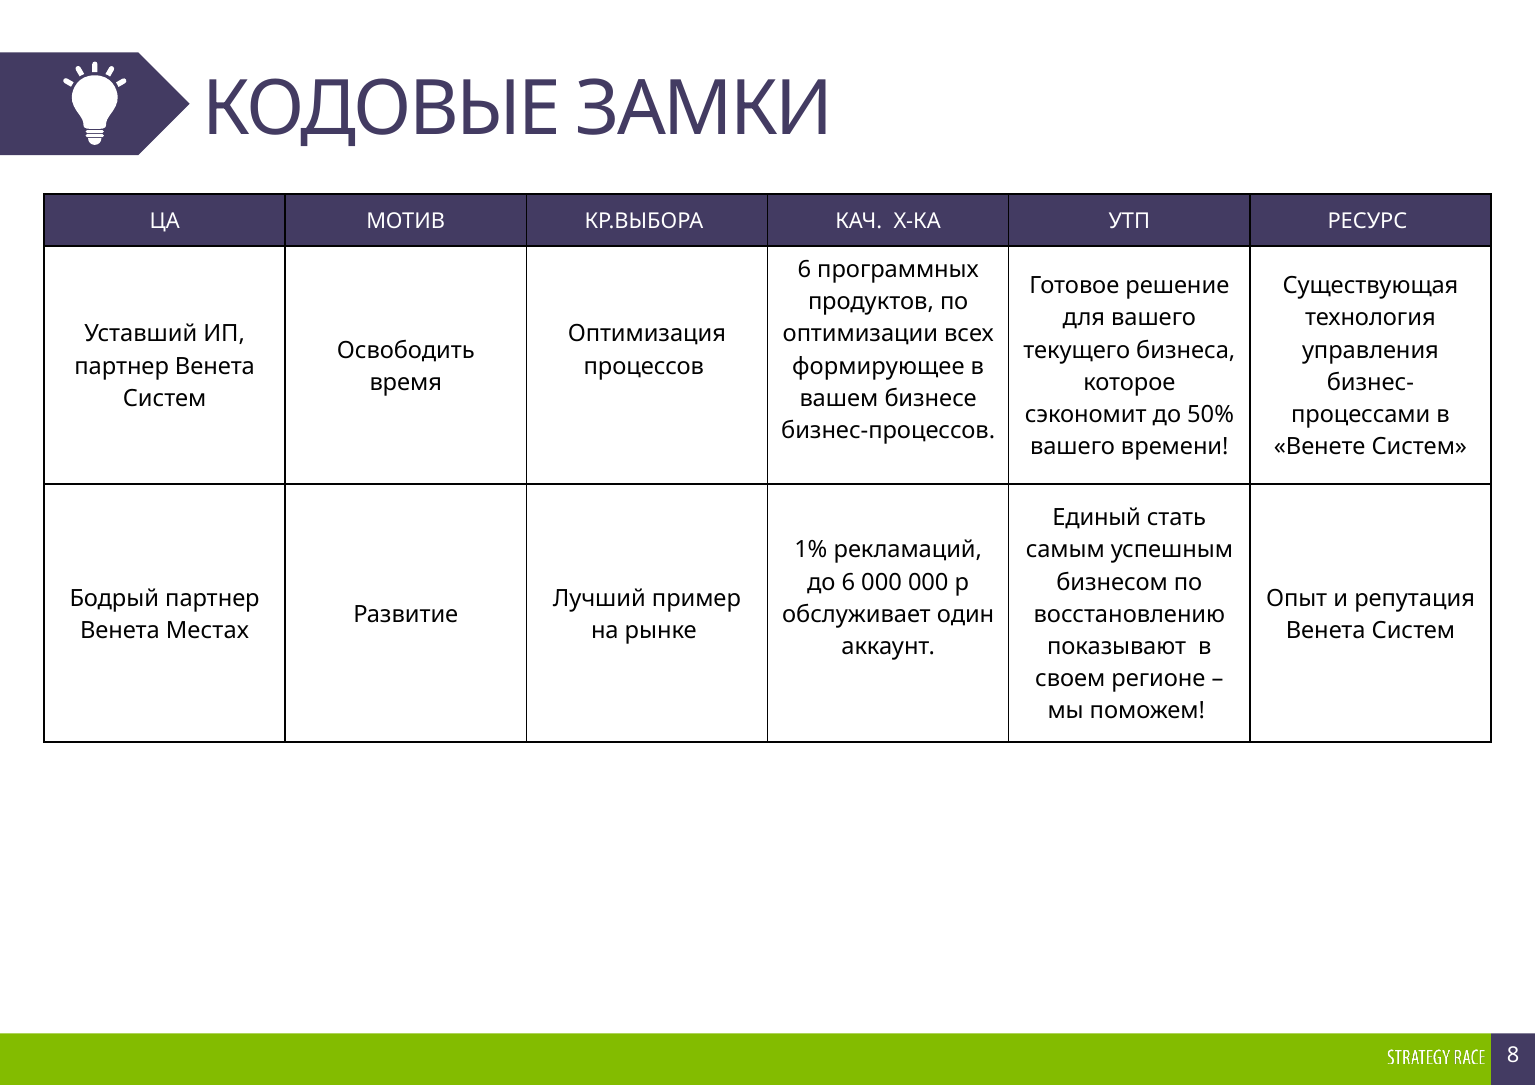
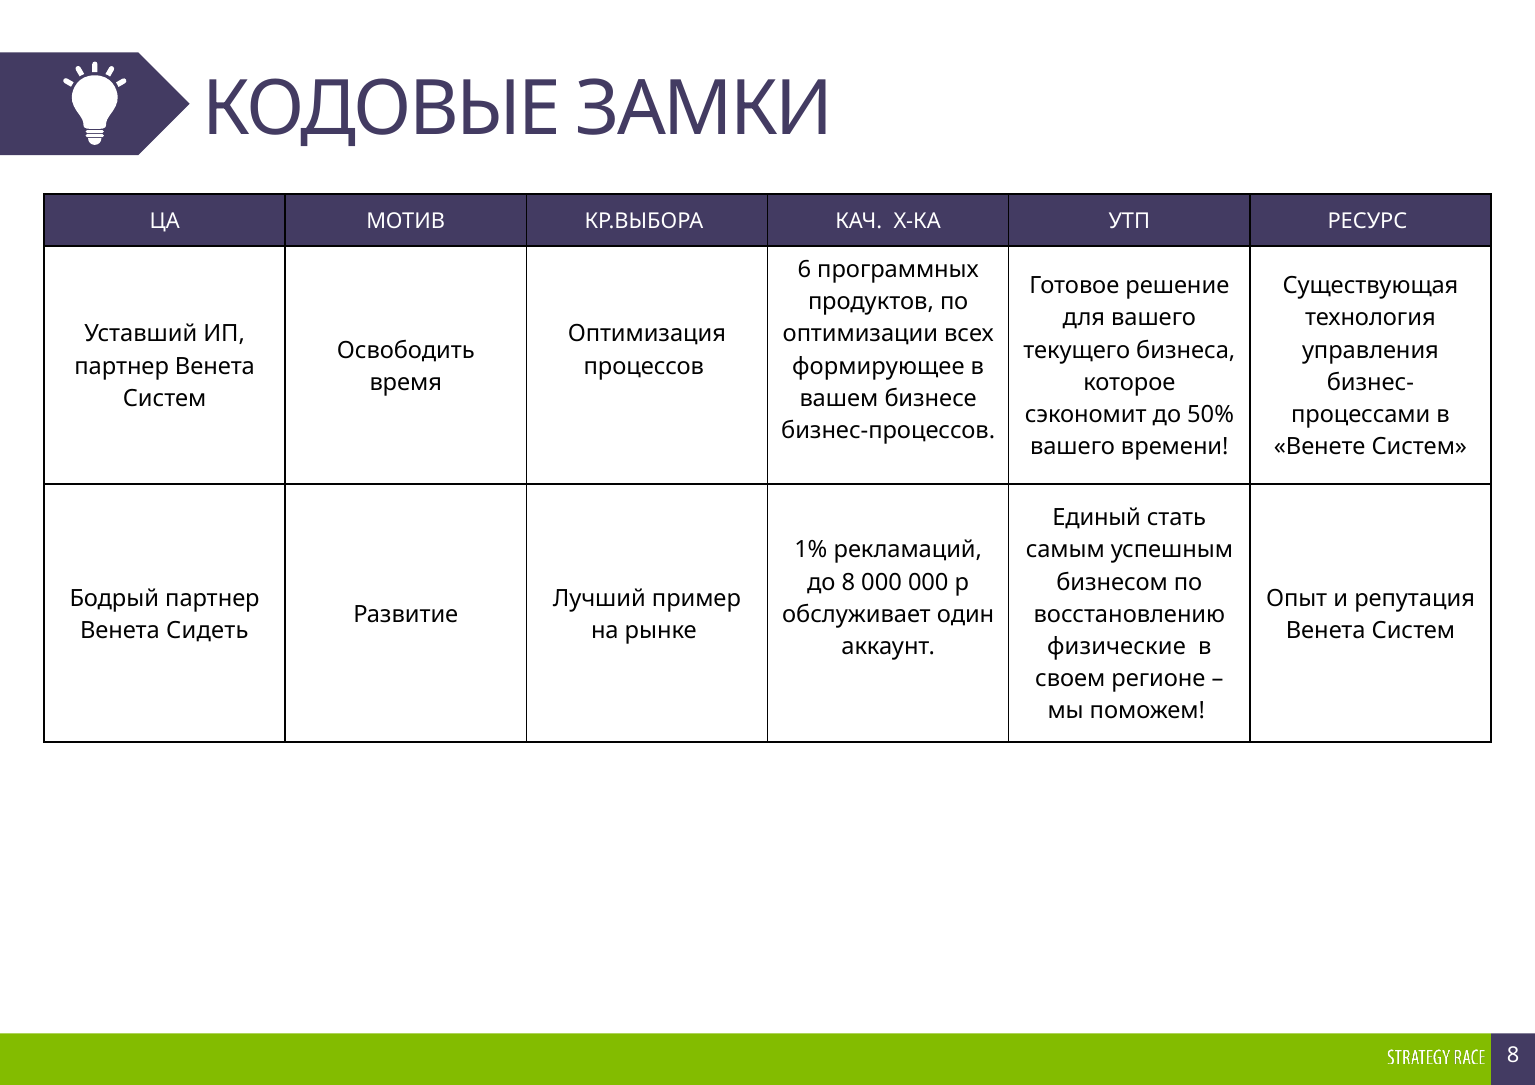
до 6: 6 -> 8
Местах: Местах -> Сидеть
показывают: показывают -> физические
